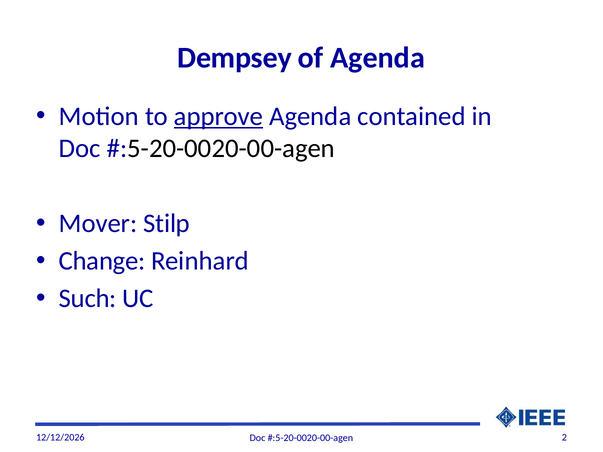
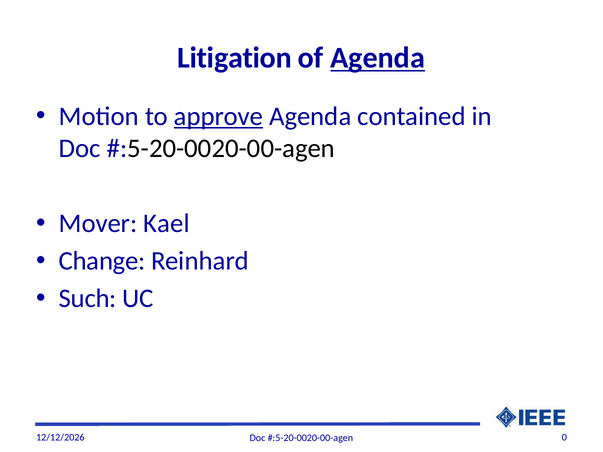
Dempsey: Dempsey -> Litigation
Agenda at (378, 58) underline: none -> present
Stilp: Stilp -> Kael
2: 2 -> 0
